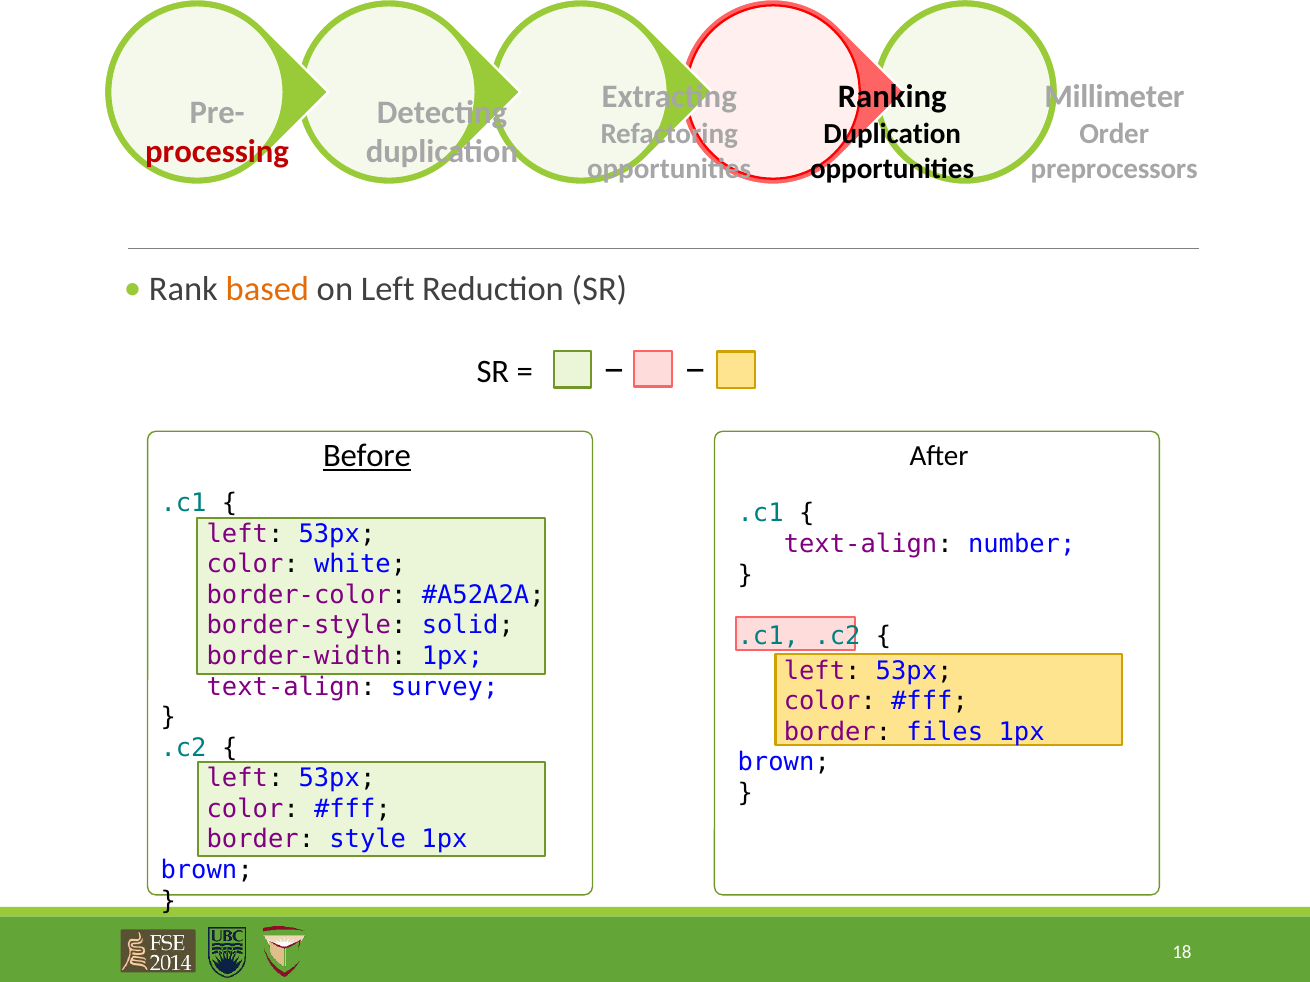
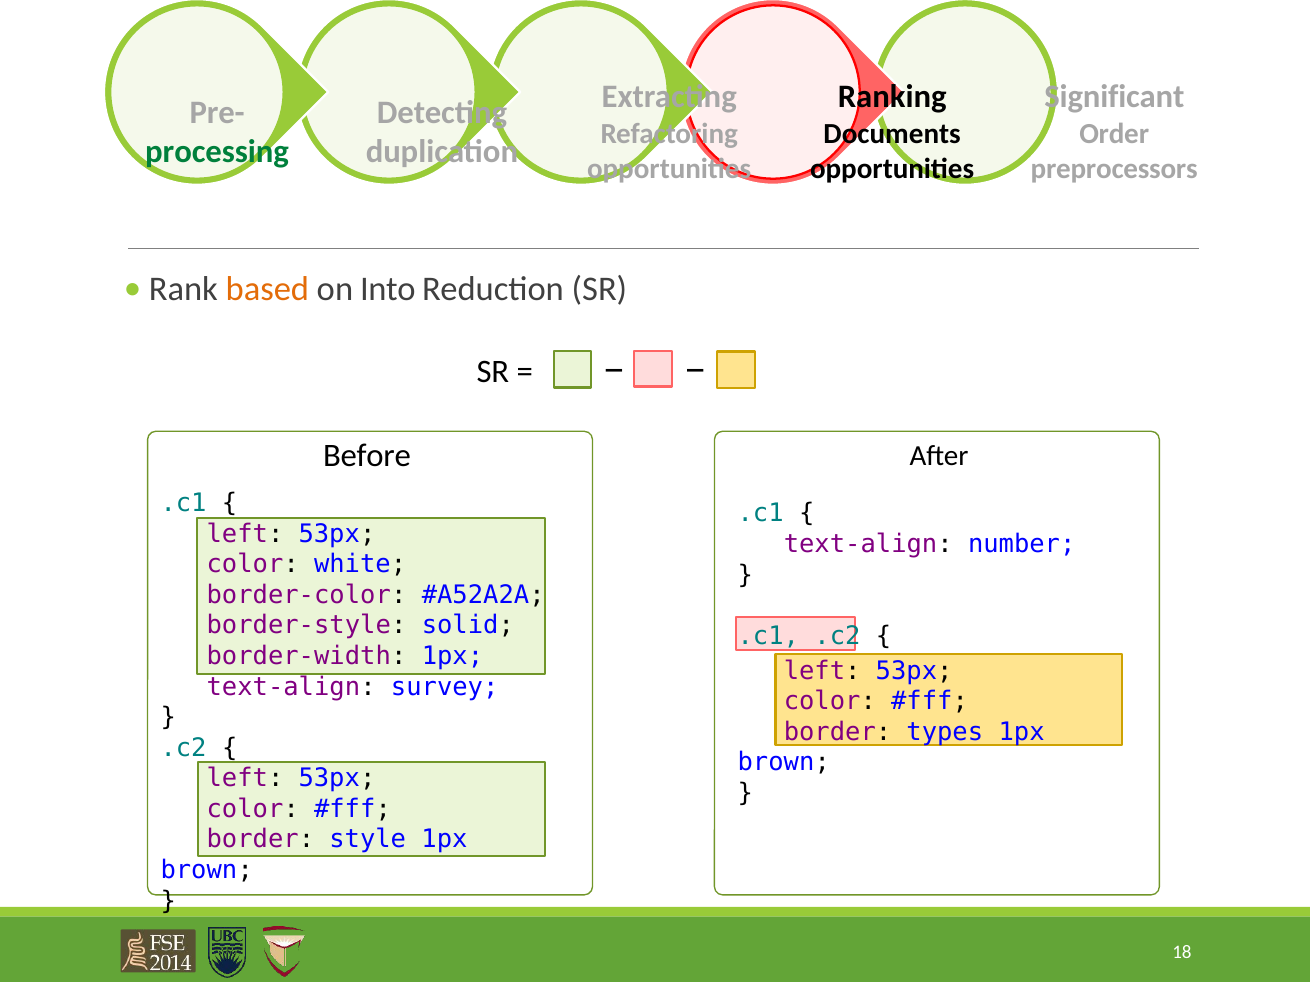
Millimeter: Millimeter -> Significant
Duplication at (892, 134): Duplication -> Documents
processing colour: red -> green
on Left: Left -> Into
Before underline: present -> none
files: files -> types
